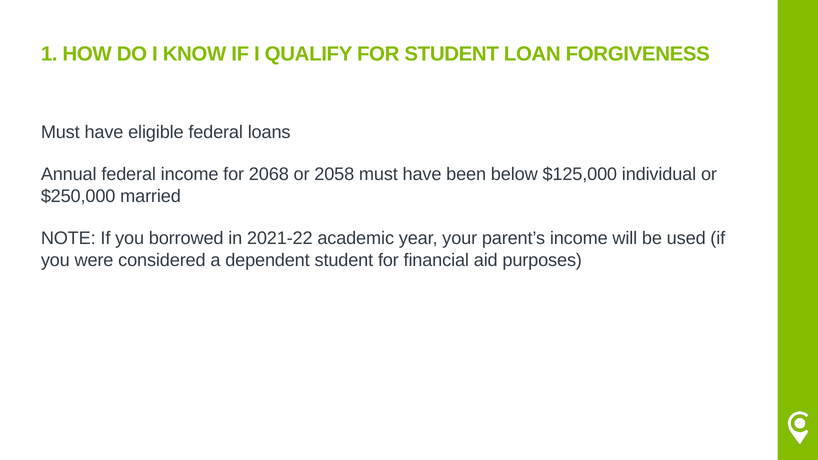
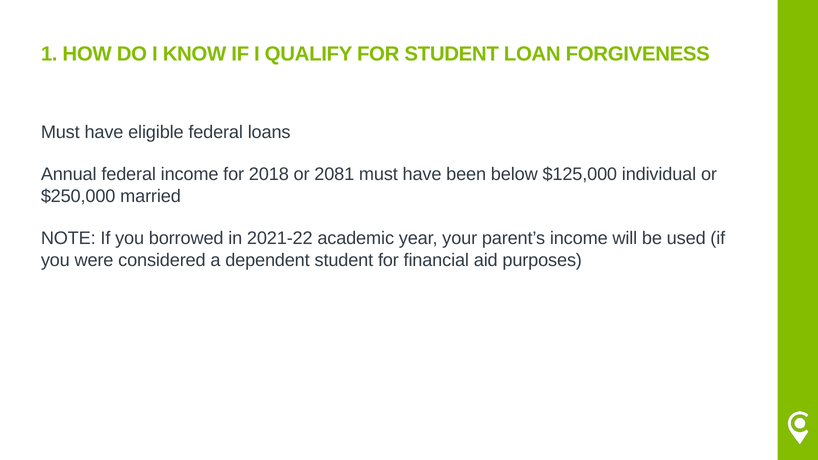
2068: 2068 -> 2018
2058: 2058 -> 2081
